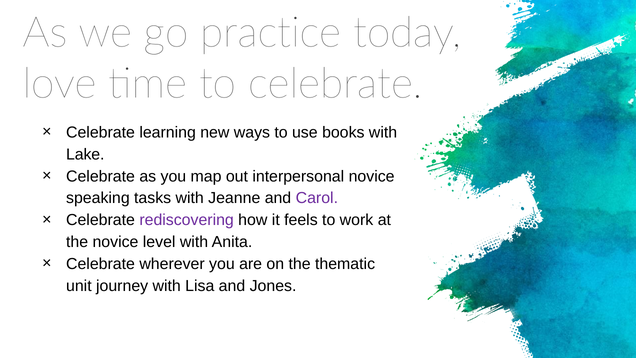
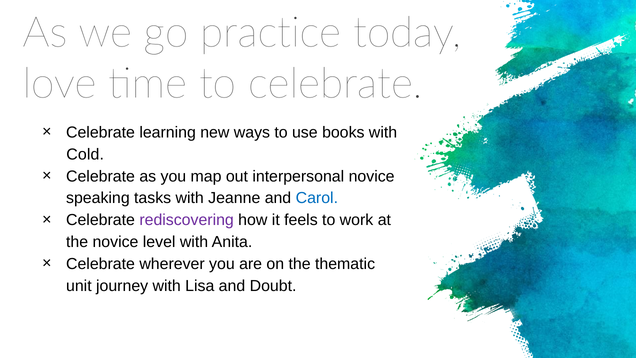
Lake: Lake -> Cold
Carol colour: purple -> blue
Jones: Jones -> Doubt
